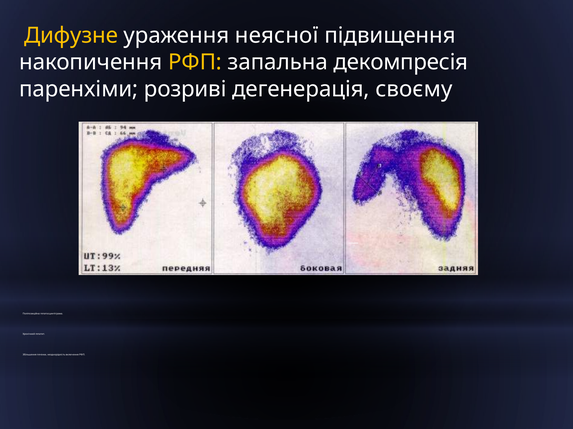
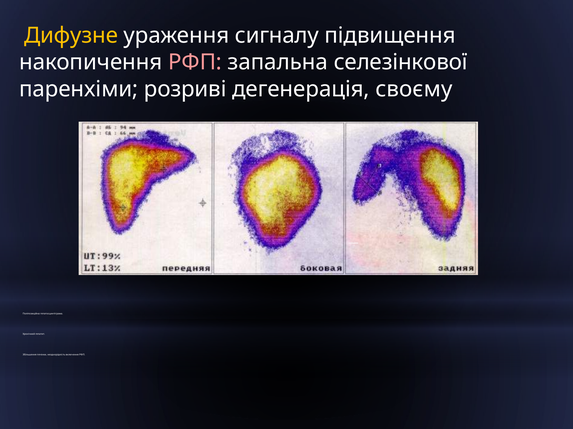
неясної: неясної -> сигналу
РФП at (195, 62) colour: yellow -> pink
декомпресія: декомпресія -> селезінкової
